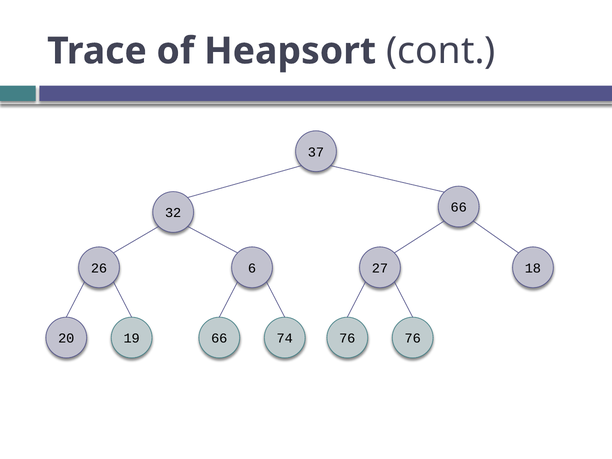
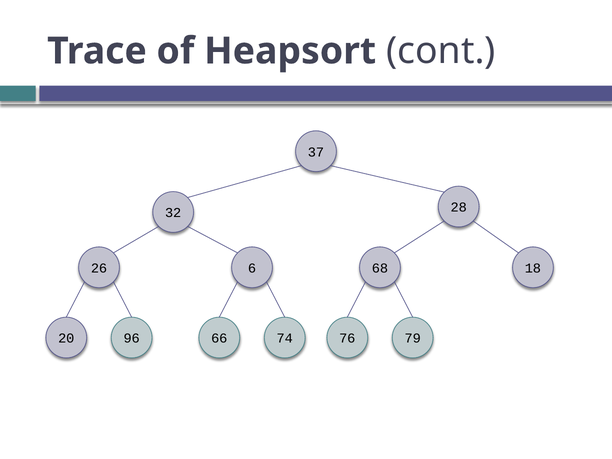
32 66: 66 -> 28
27: 27 -> 68
19: 19 -> 96
76 76: 76 -> 79
